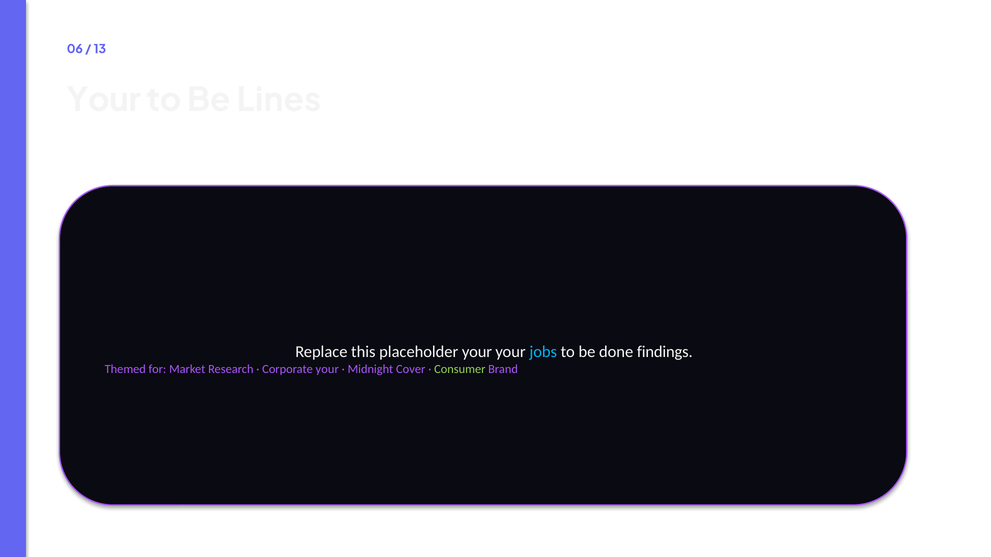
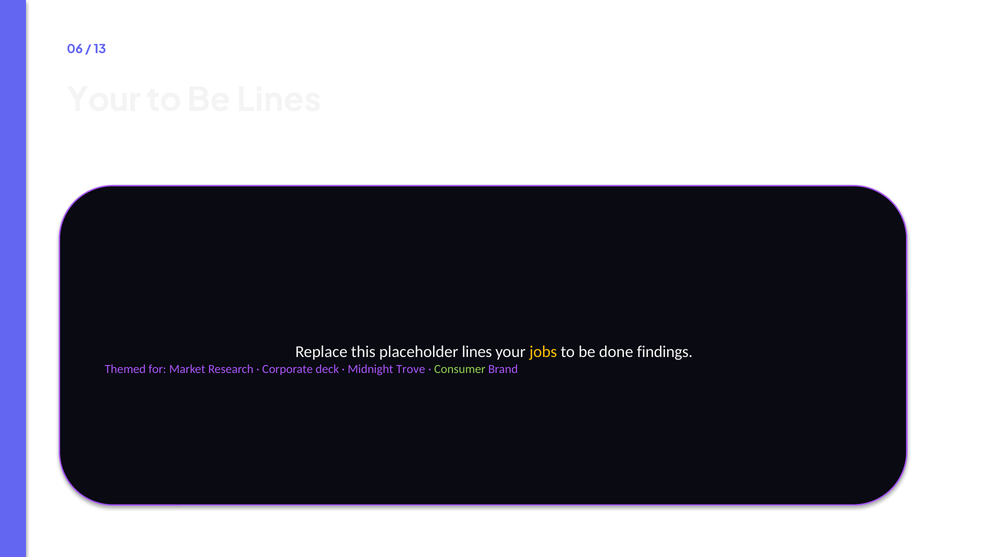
placeholder your: your -> lines
jobs colour: light blue -> yellow
Corporate your: your -> deck
Cover: Cover -> Trove
